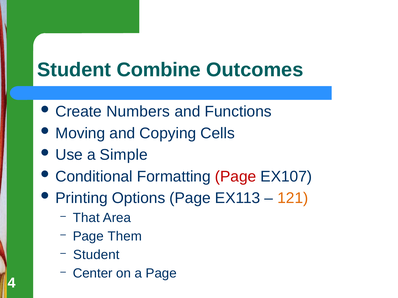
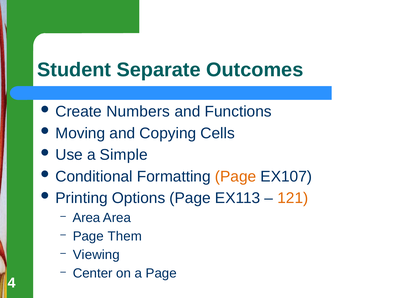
Combine: Combine -> Separate
Page at (236, 177) colour: red -> orange
That at (86, 218): That -> Area
Student at (96, 255): Student -> Viewing
